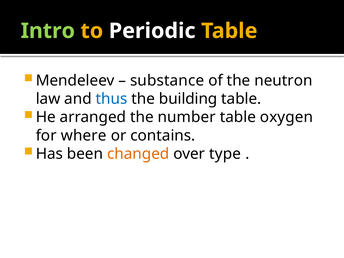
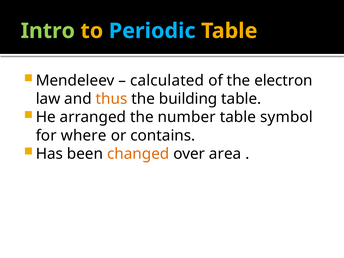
Periodic colour: white -> light blue
substance: substance -> calculated
neutron: neutron -> electron
thus colour: blue -> orange
oxygen: oxygen -> symbol
type: type -> area
